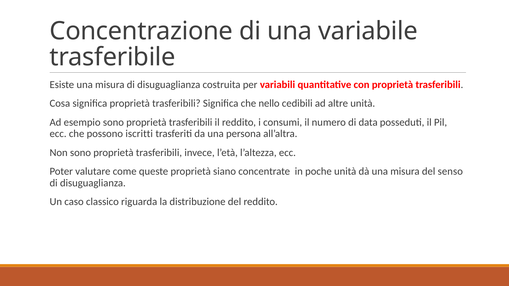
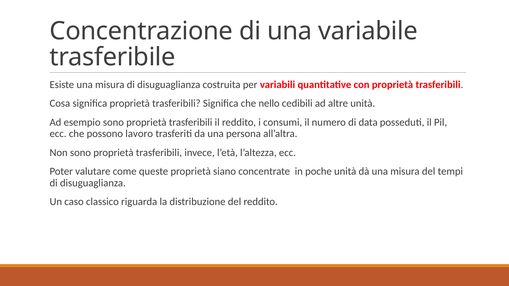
iscritti: iscritti -> lavoro
senso: senso -> tempi
